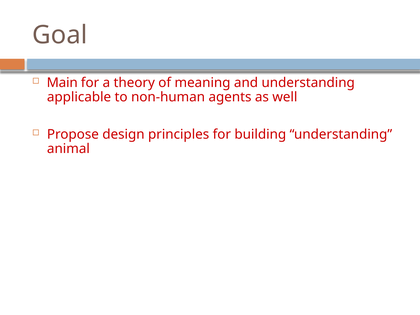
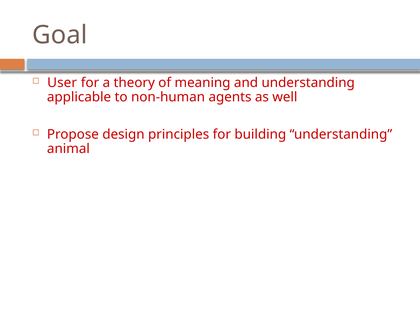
Main: Main -> User
